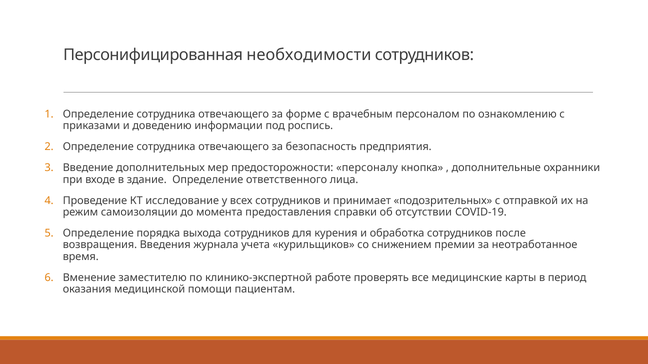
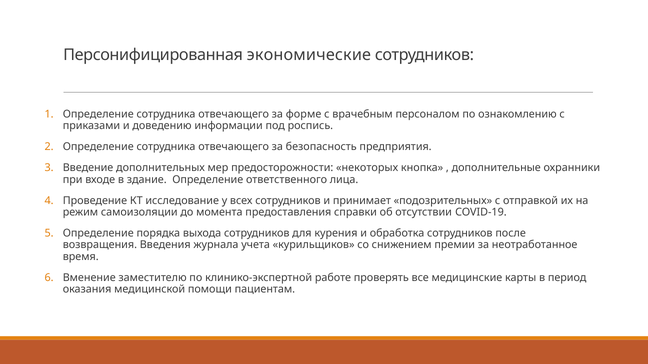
необходимости: необходимости -> экономические
персоналу: персоналу -> некоторых
